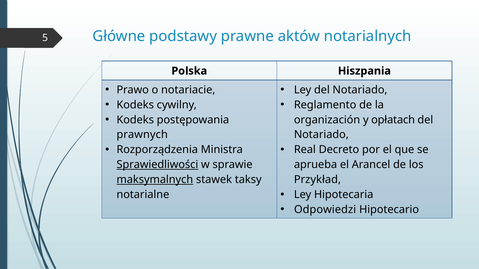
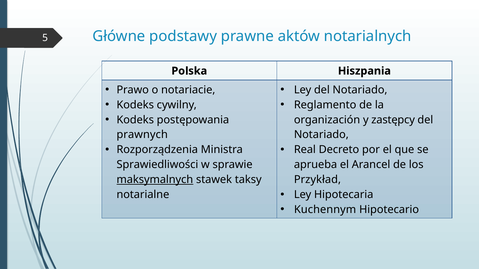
opłatach: opłatach -> zastępcy
Sprawiedliwości underline: present -> none
Odpowiedzi: Odpowiedzi -> Kuchennym
